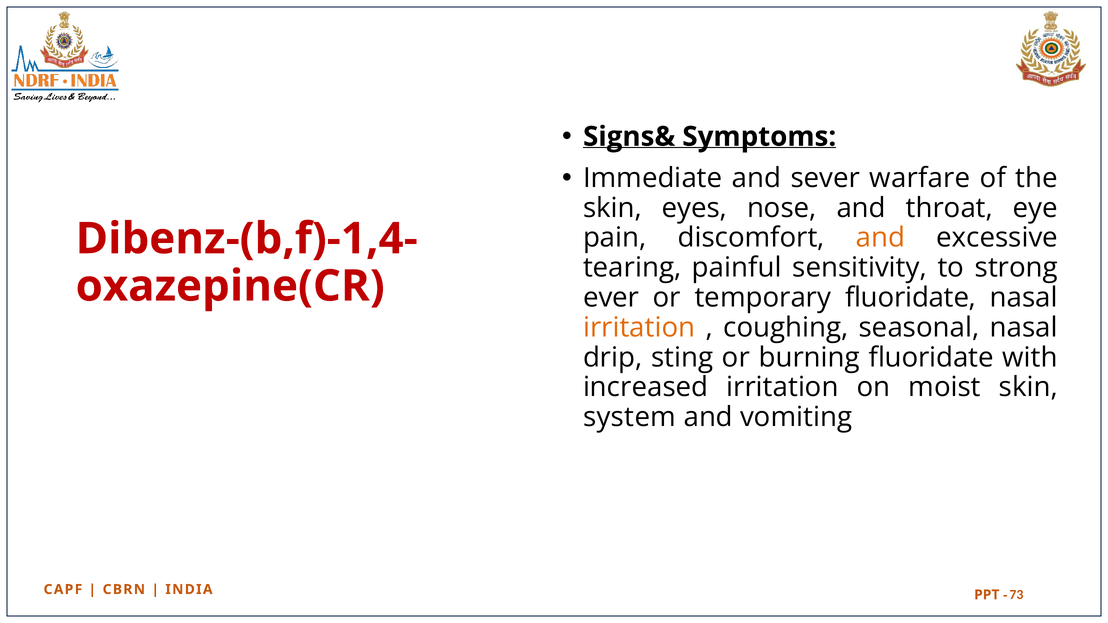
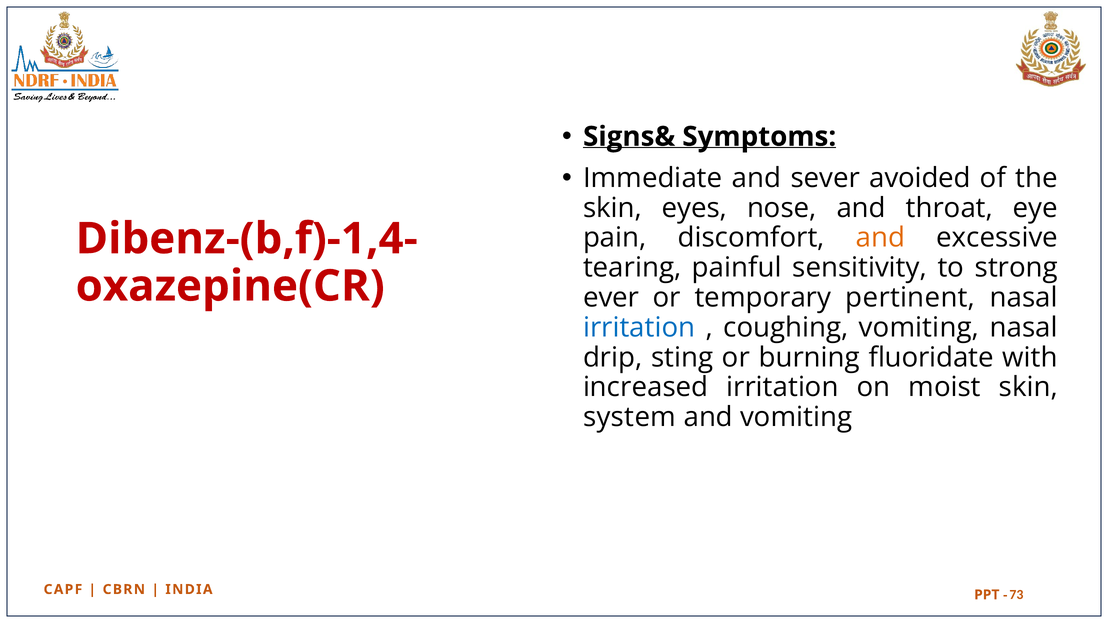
warfare: warfare -> avoided
temporary fluoridate: fluoridate -> pertinent
irritation at (639, 328) colour: orange -> blue
coughing seasonal: seasonal -> vomiting
